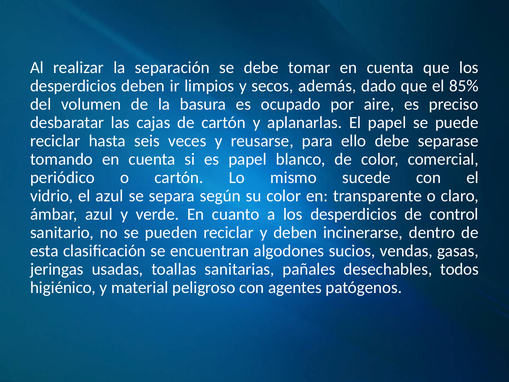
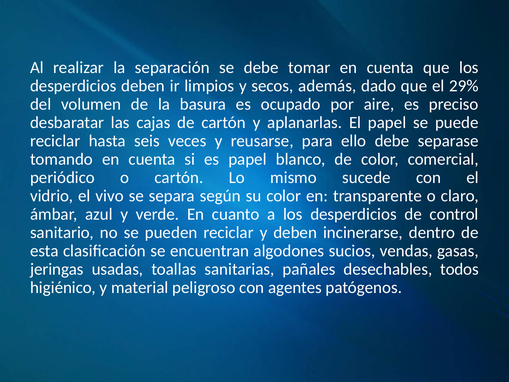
85%: 85% -> 29%
el azul: azul -> vivo
